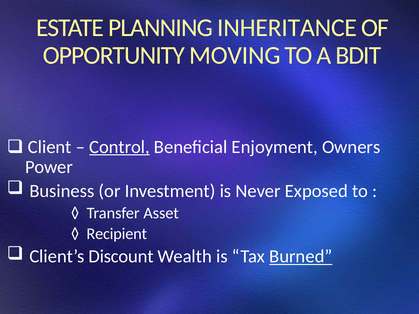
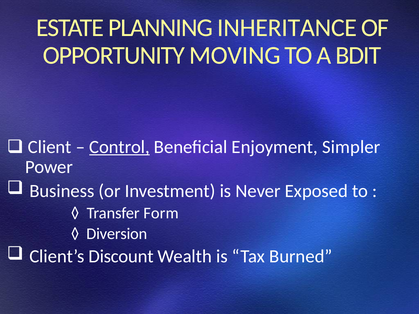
Owners: Owners -> Simpler
Asset: Asset -> Form
Recipient: Recipient -> Diversion
Burned underline: present -> none
